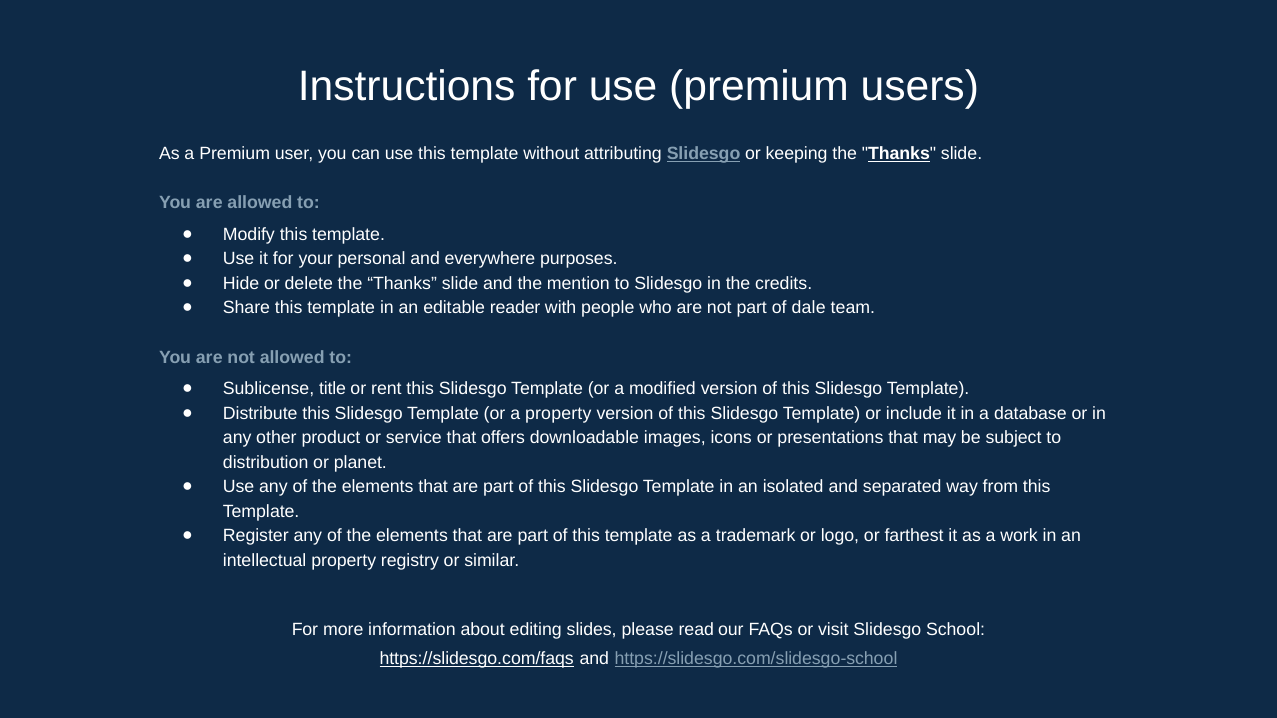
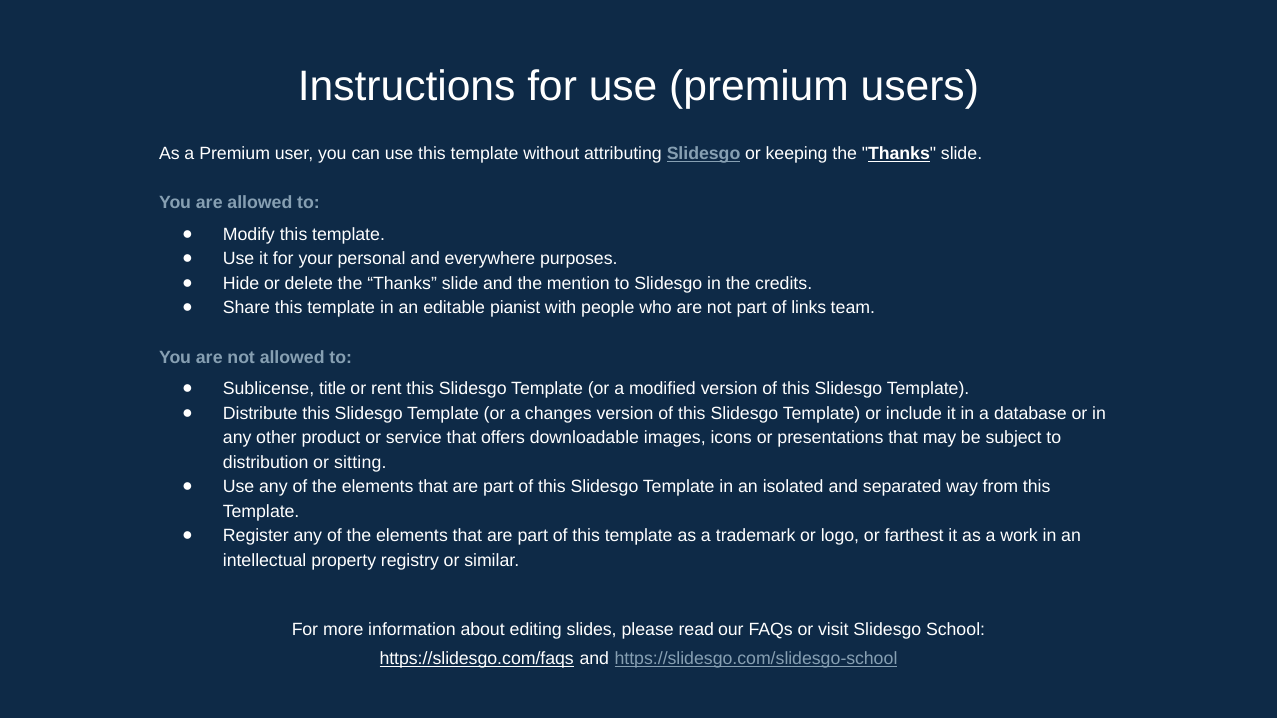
reader: reader -> pianist
dale: dale -> links
a property: property -> changes
planet: planet -> sitting
